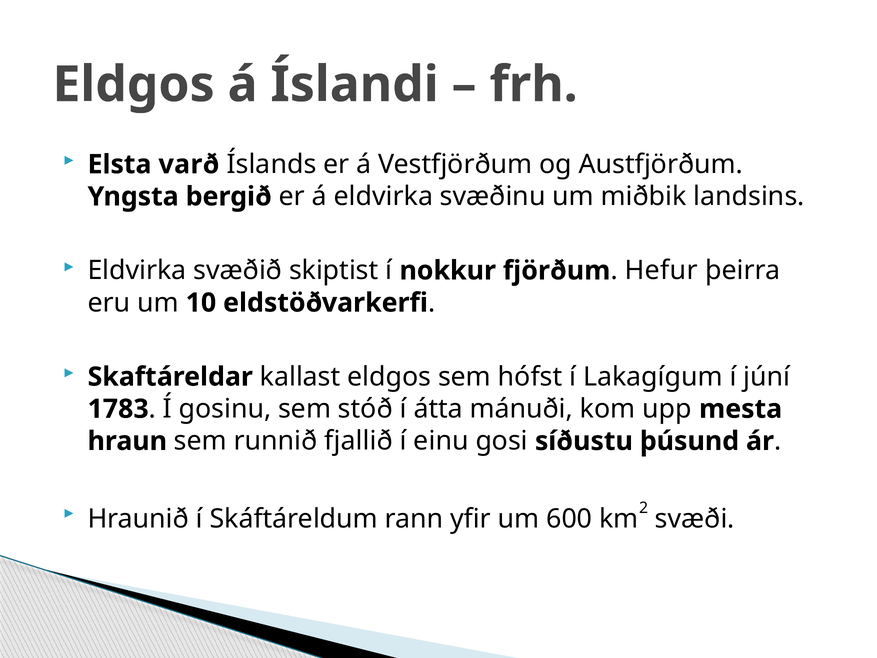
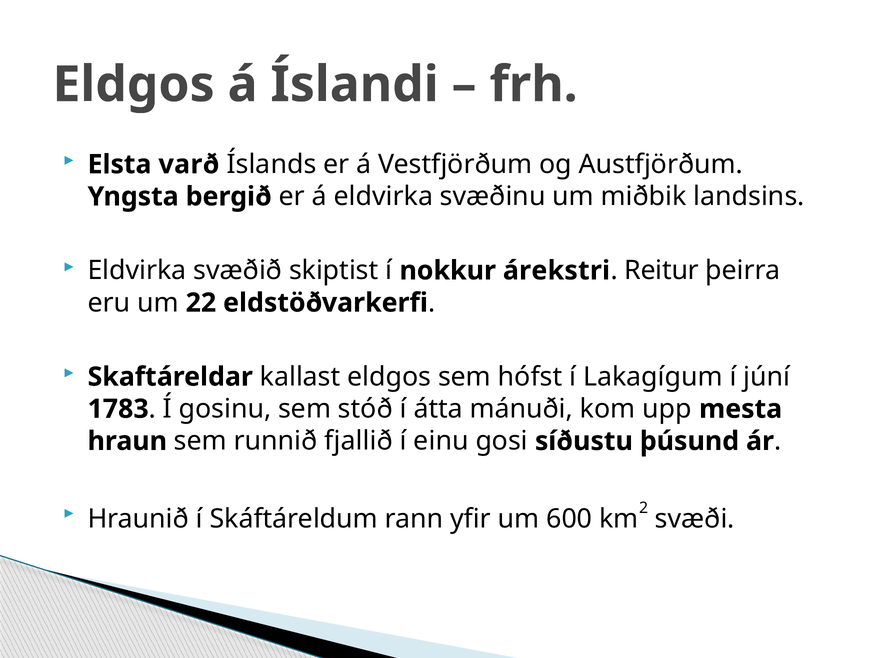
fjörðum: fjörðum -> árekstri
Hefur: Hefur -> Reitur
10: 10 -> 22
